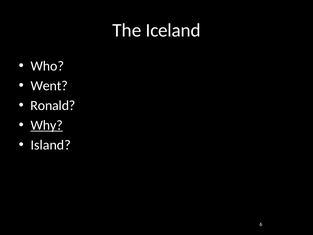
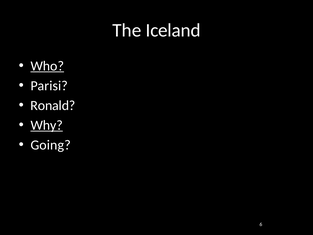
Who underline: none -> present
Went: Went -> Parisi
Island: Island -> Going
